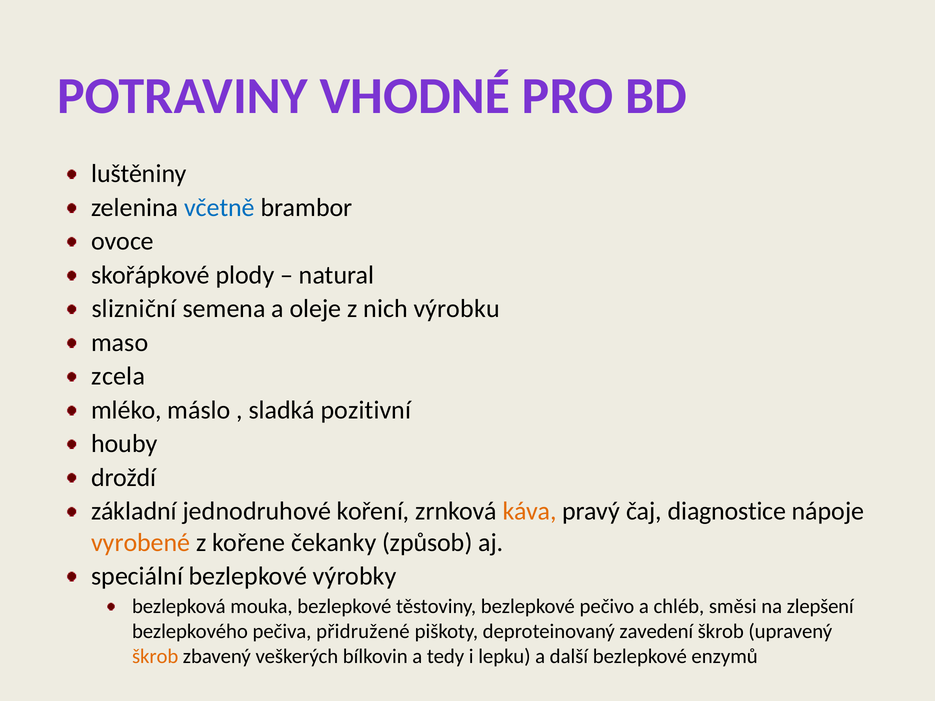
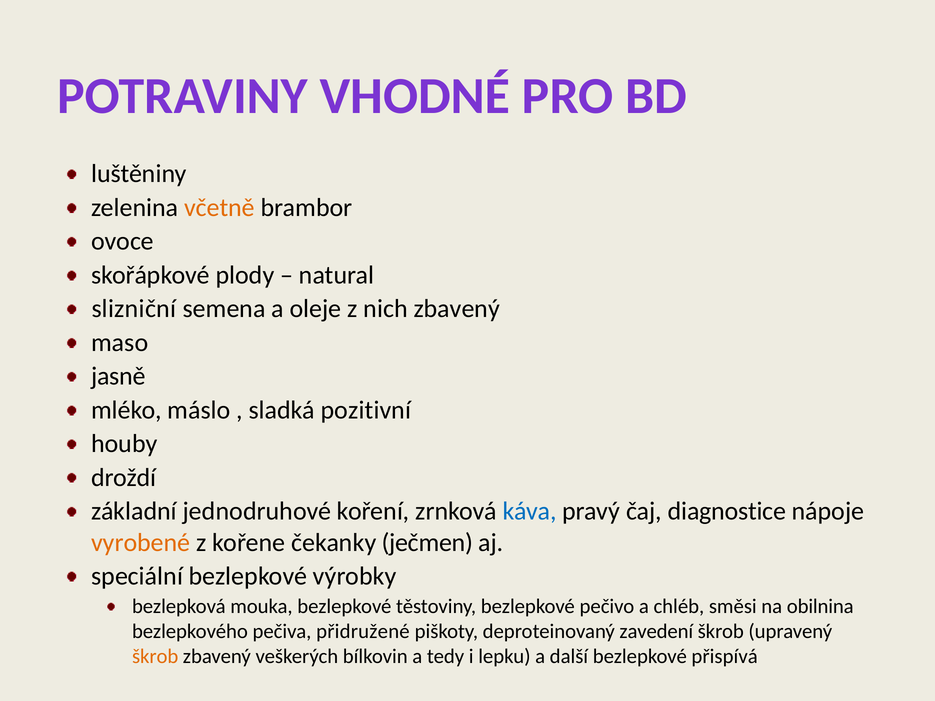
včetně colour: blue -> orange
nich výrobku: výrobku -> zbavený
zcela: zcela -> jasně
káva colour: orange -> blue
způsob: způsob -> ječmen
zlepšení: zlepšení -> obilnina
enzymů: enzymů -> přispívá
